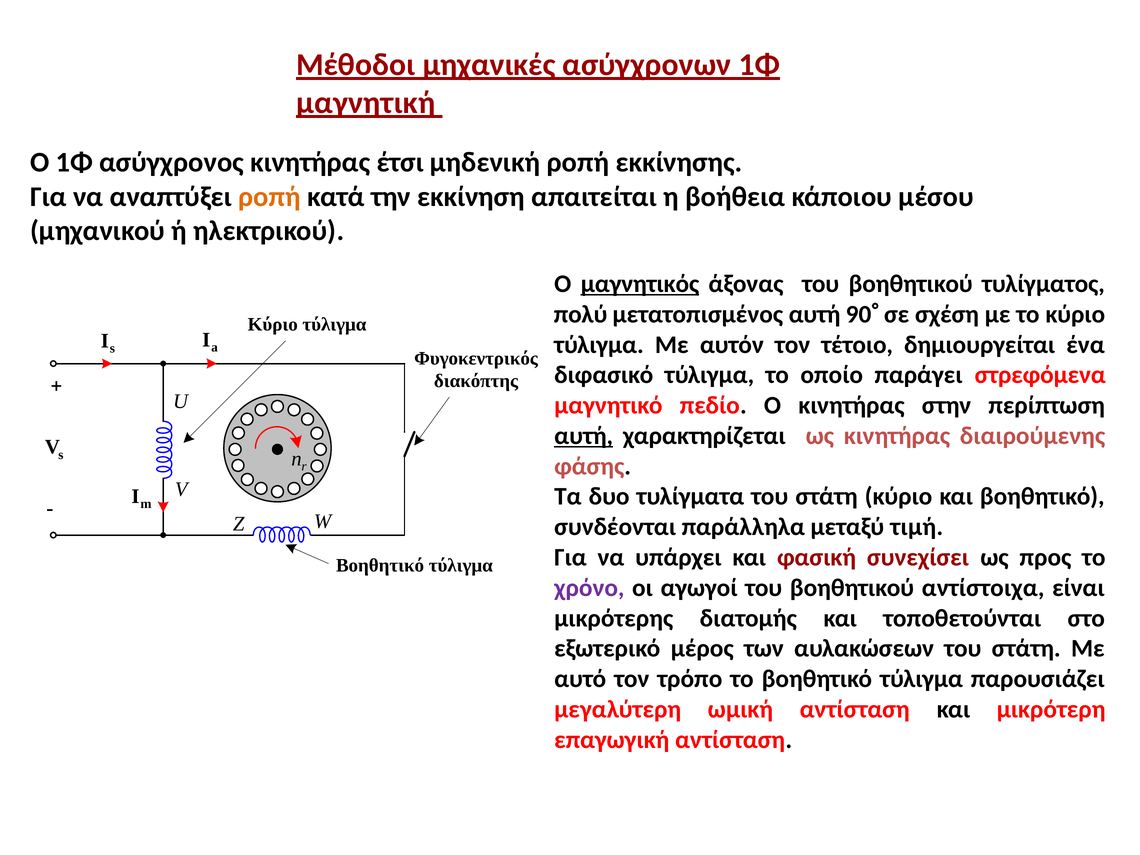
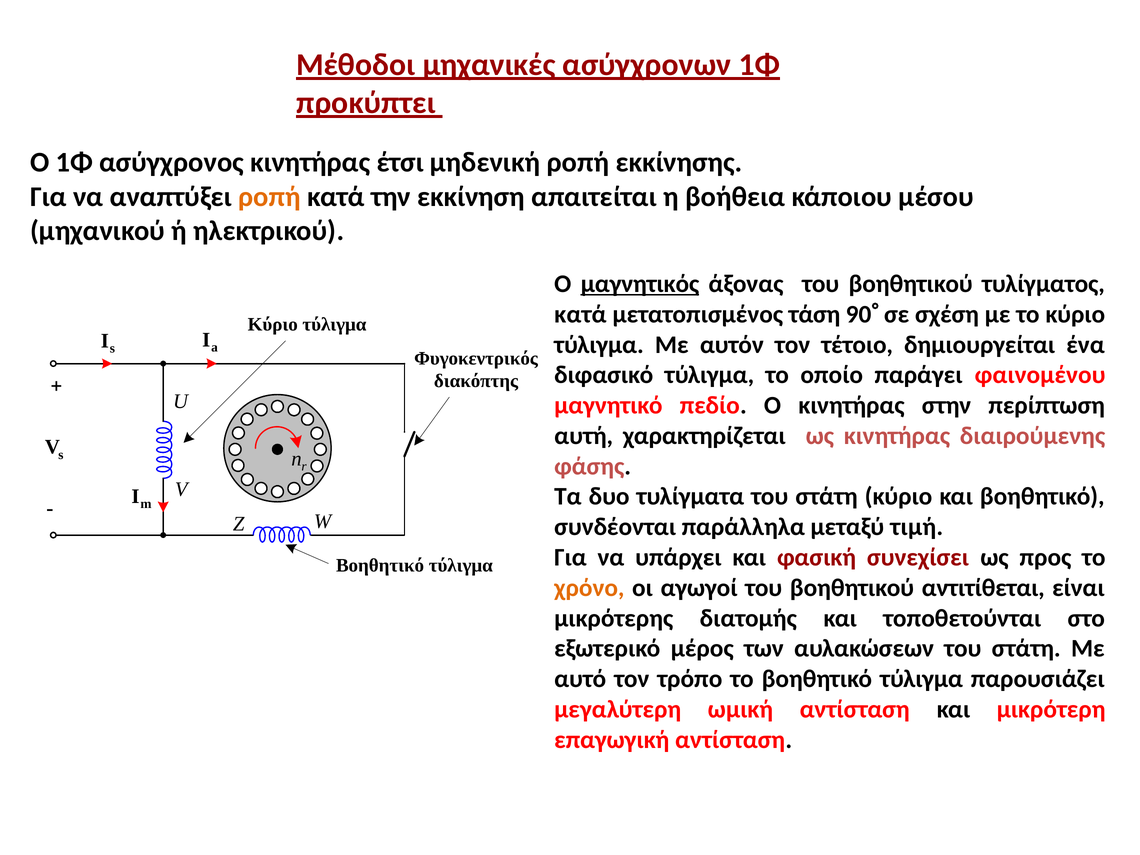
μαγνητική: μαγνητική -> προκύπτει
πολύ at (581, 314): πολύ -> κατά
μετατοπισμένος αυτή: αυτή -> τάση
στρεφόμενα: στρεφόμενα -> φαινομένου
αυτή at (584, 436) underline: present -> none
χρόνο colour: purple -> orange
αντίστοιχα: αντίστοιχα -> αντιτίθεται
